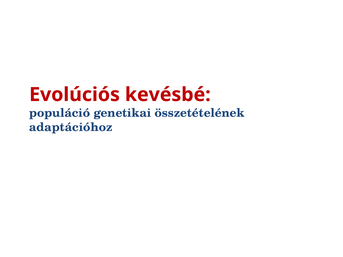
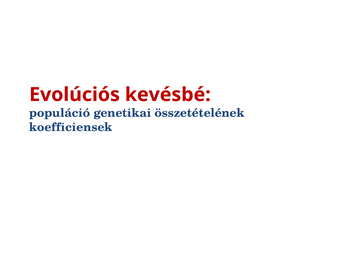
adaptációhoz: adaptációhoz -> koefficiensek
